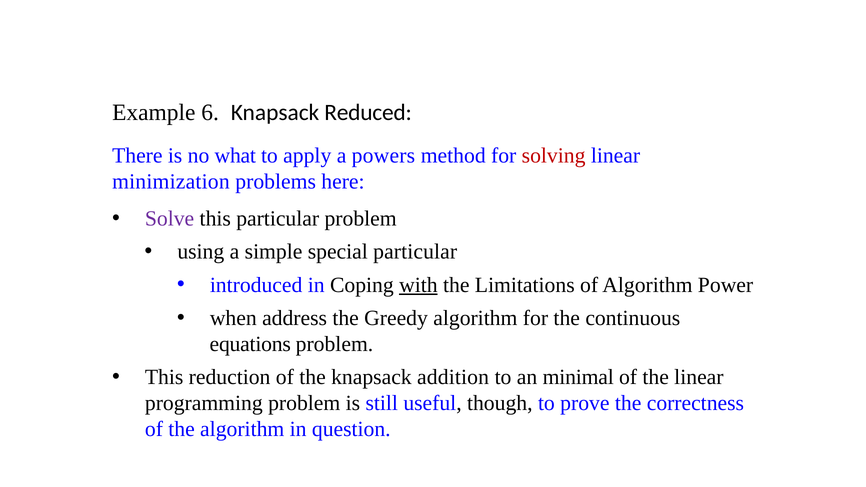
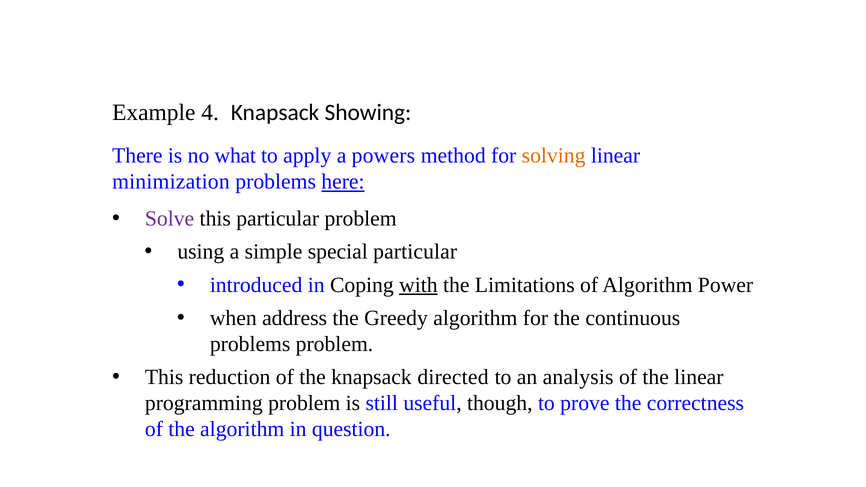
6: 6 -> 4
Reduced: Reduced -> Showing
solving colour: red -> orange
here underline: none -> present
equations at (250, 344): equations -> problems
addition: addition -> directed
minimal: minimal -> analysis
